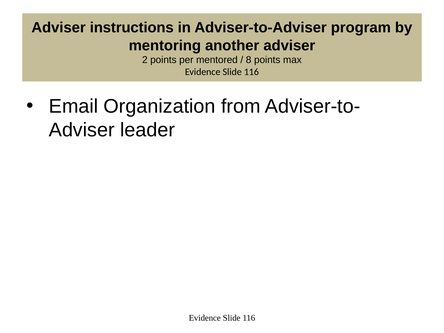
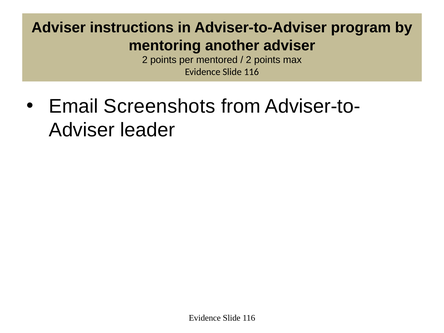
8 at (249, 60): 8 -> 2
Organization: Organization -> Screenshots
